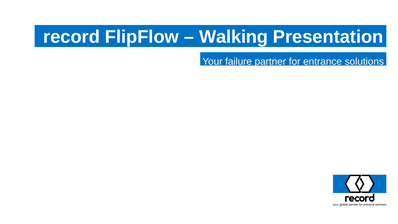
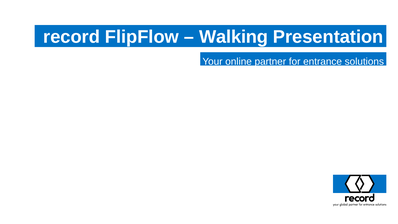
failure: failure -> online
